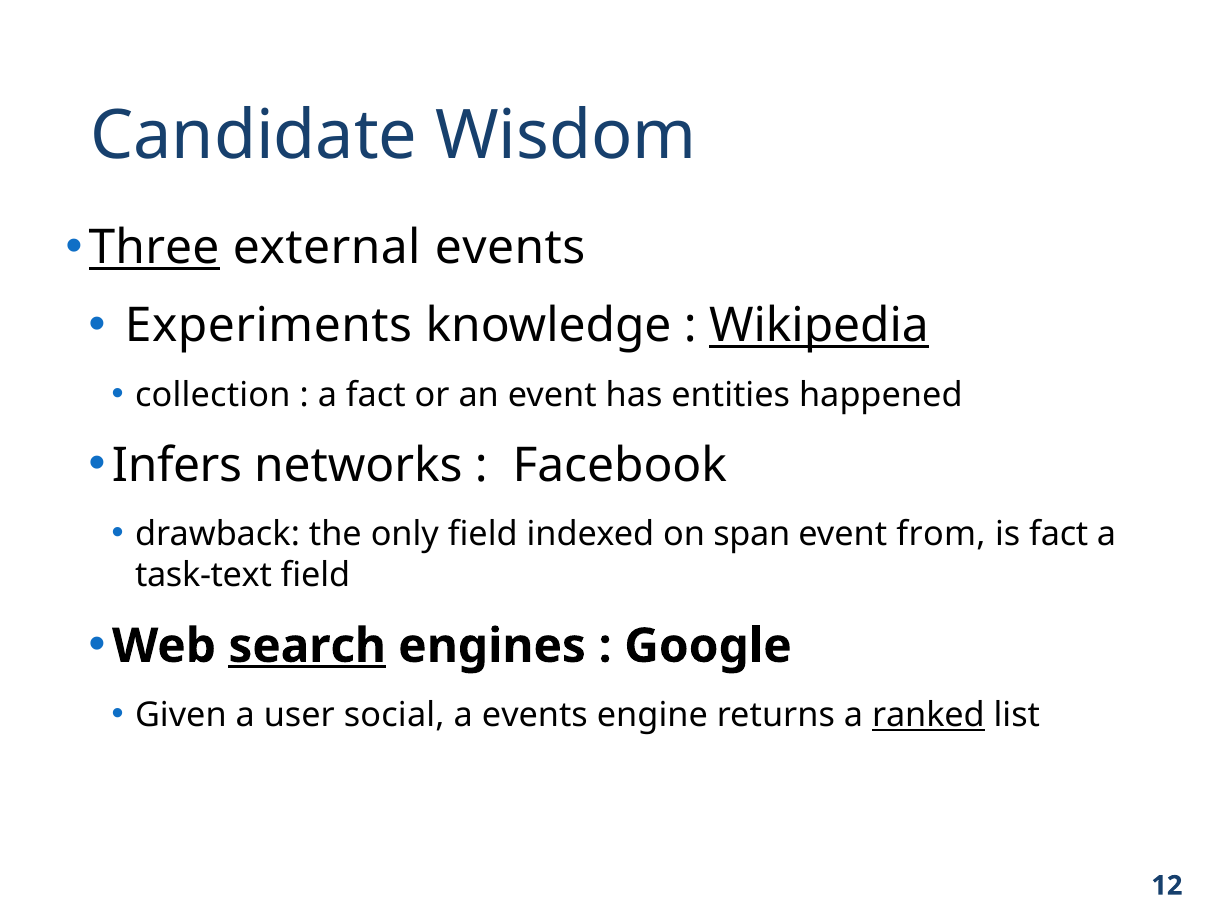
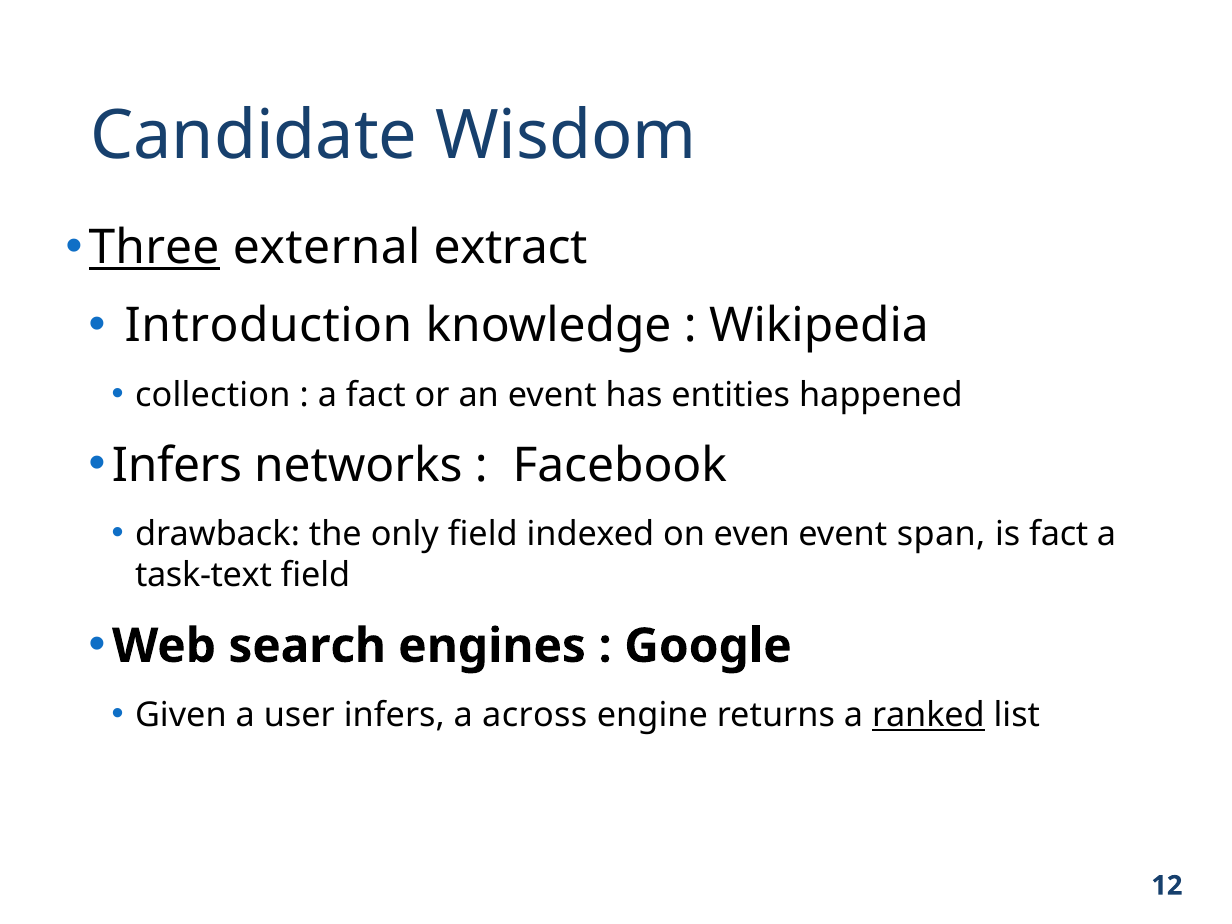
external events: events -> extract
Experiments: Experiments -> Introduction
Wikipedia underline: present -> none
span: span -> even
from: from -> span
search underline: present -> none
user social: social -> infers
a events: events -> across
